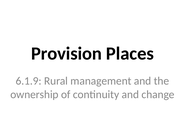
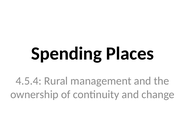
Provision: Provision -> Spending
6.1.9: 6.1.9 -> 4.5.4
